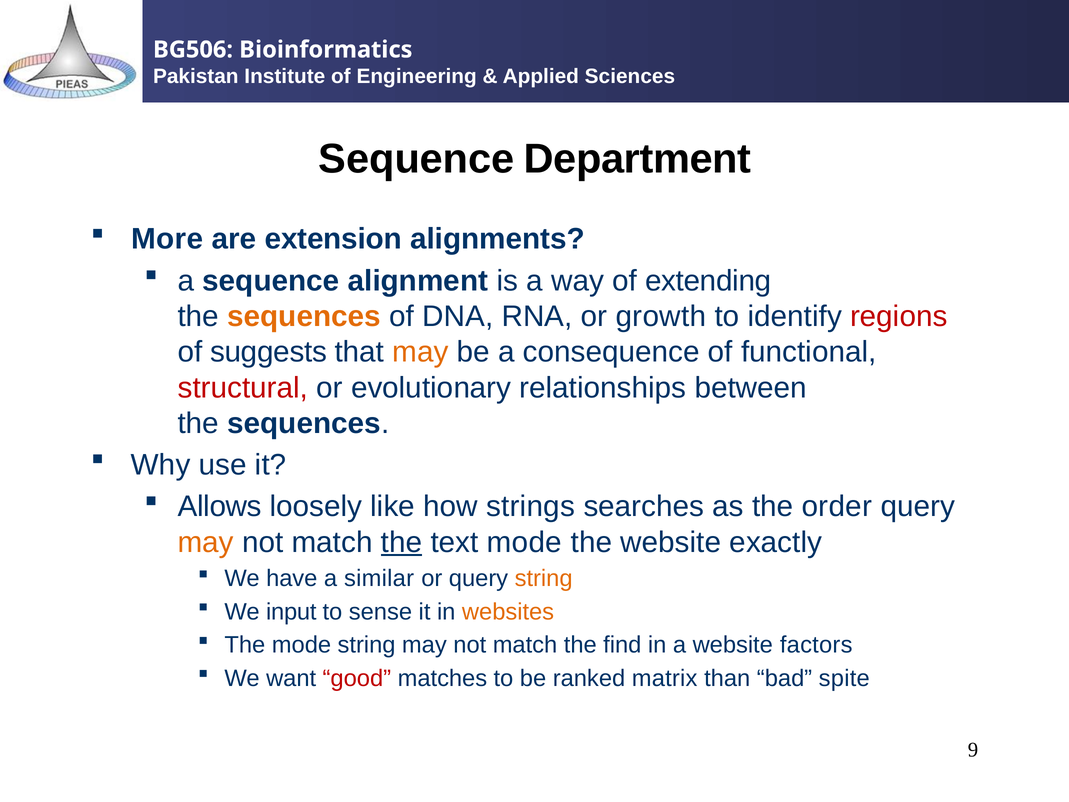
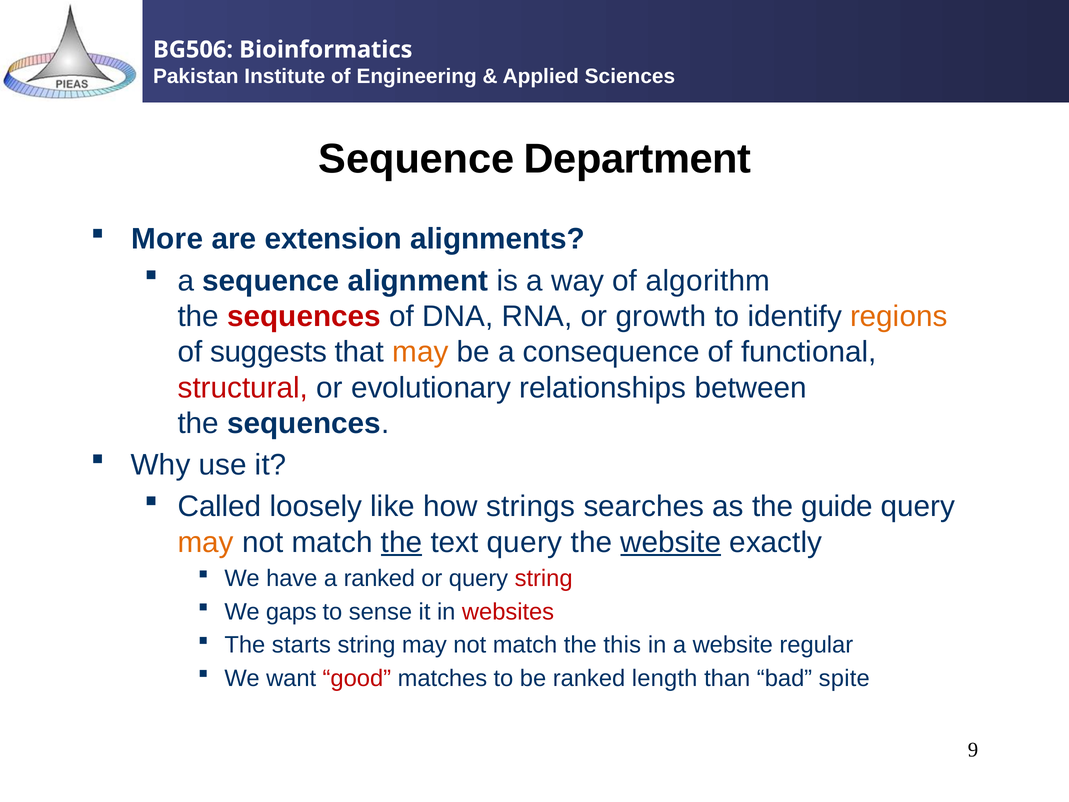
extending: extending -> algorithm
sequences at (304, 316) colour: orange -> red
regions colour: red -> orange
Allows: Allows -> Called
order: order -> guide
text mode: mode -> query
website at (671, 542) underline: none -> present
a similar: similar -> ranked
string at (544, 578) colour: orange -> red
input: input -> gaps
websites colour: orange -> red
The mode: mode -> starts
find: find -> this
factors: factors -> regular
matrix: matrix -> length
